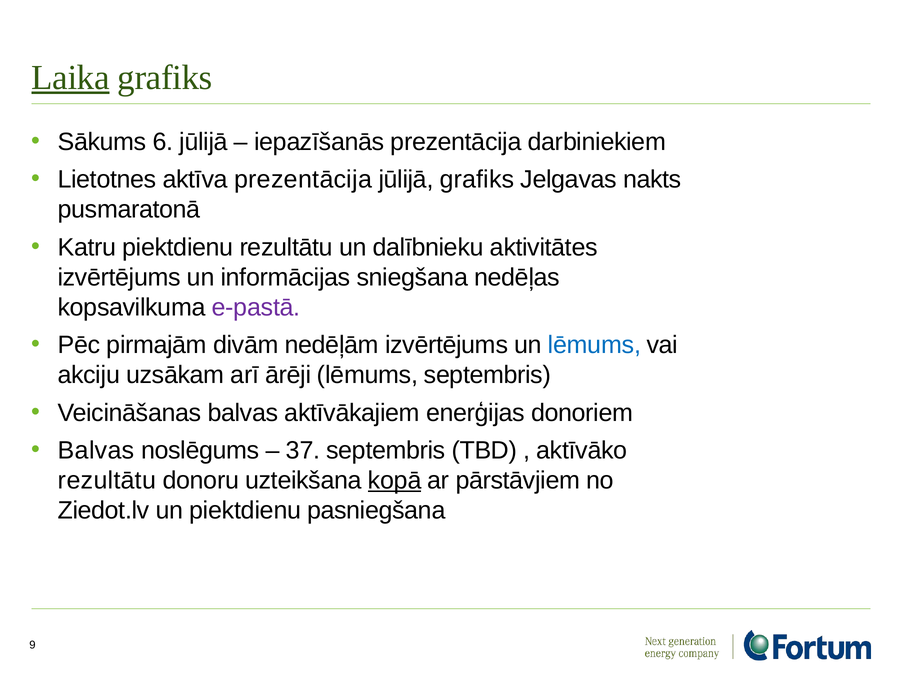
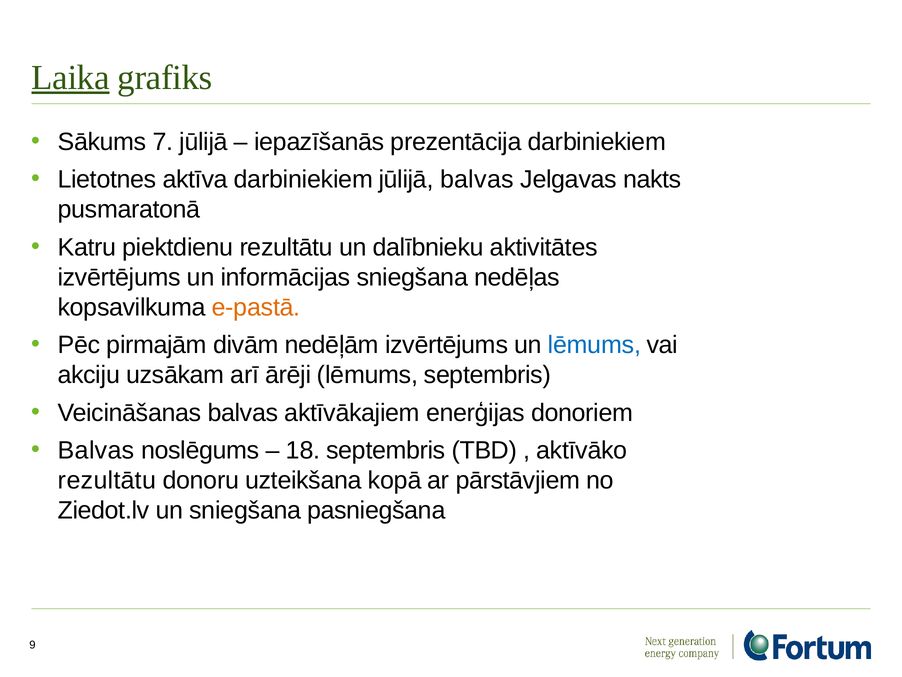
6: 6 -> 7
aktīva prezentācija: prezentācija -> darbiniekiem
jūlijā grafiks: grafiks -> balvas
e-pastā colour: purple -> orange
37: 37 -> 18
kopā underline: present -> none
un piektdienu: piektdienu -> sniegšana
